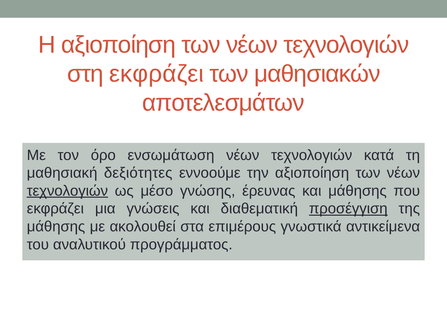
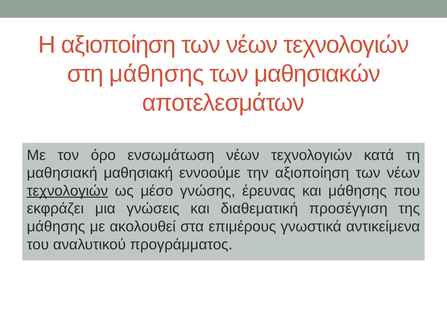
στη εκφράζει: εκφράζει -> μάθησης
μαθησιακή δεξιότητες: δεξιότητες -> μαθησιακή
προσέγγιση underline: present -> none
